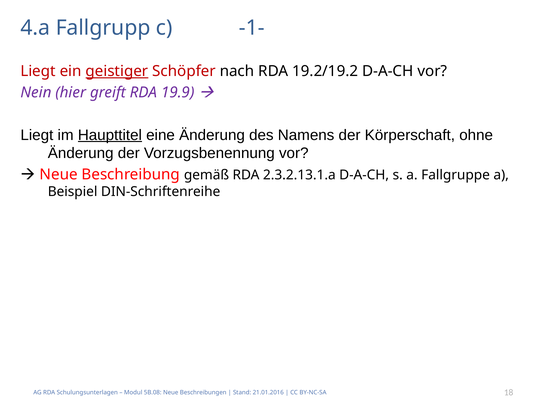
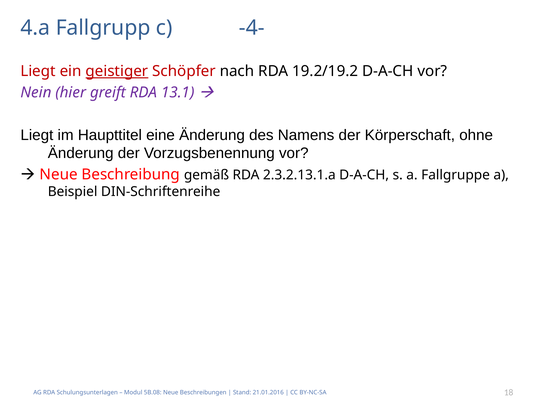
-1-: -1- -> -4-
19.9: 19.9 -> 13.1
Haupttitel underline: present -> none
